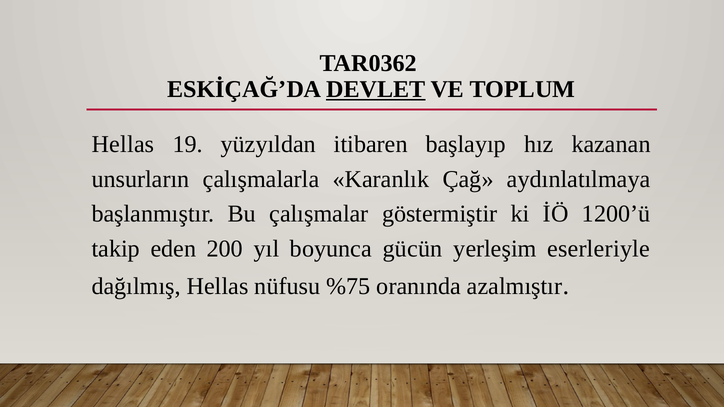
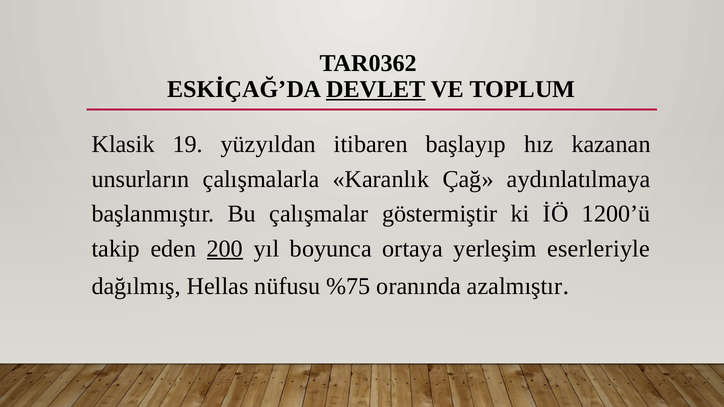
Hellas at (123, 144): Hellas -> Klasik
200 underline: none -> present
gücün: gücün -> ortaya
